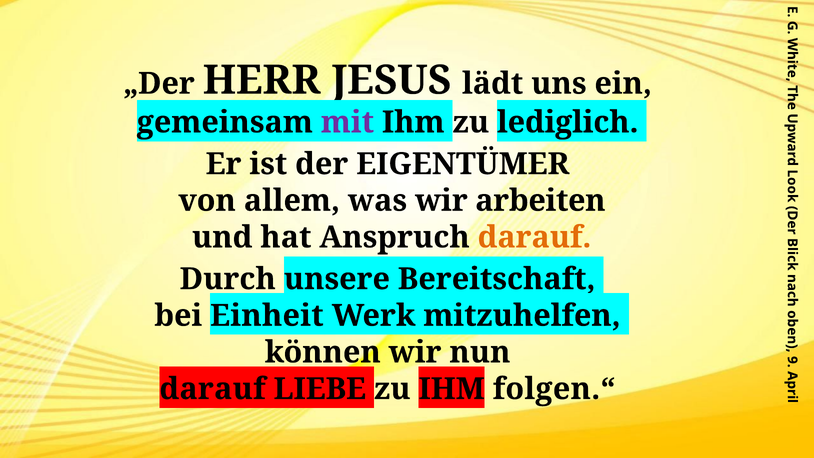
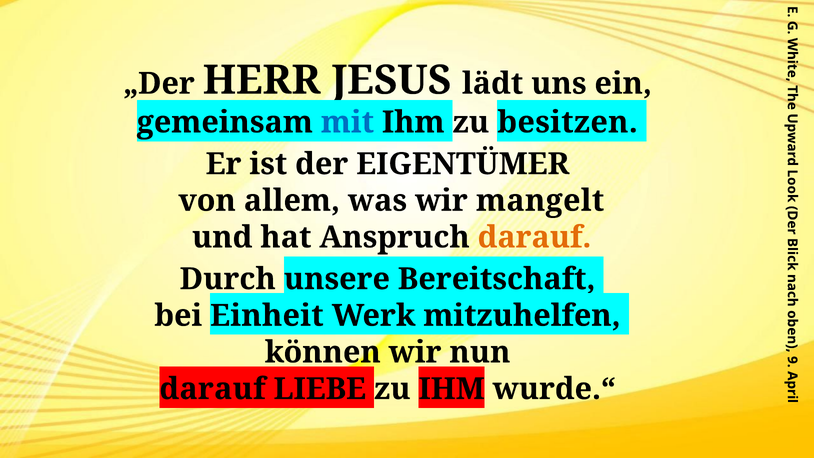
mit colour: purple -> blue
lediglich: lediglich -> besitzen
arbeiten: arbeiten -> mangelt
folgen.“: folgen.“ -> wurde.“
